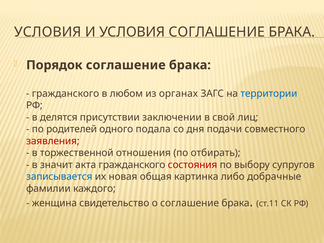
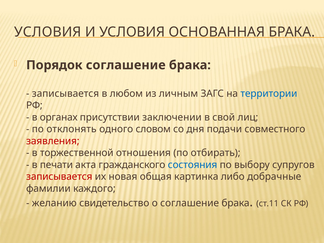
УСЛОВИЯ СОГЛАШЕНИЕ: СОГЛАШЕНИЕ -> ОСНОВАННАЯ
гражданского at (65, 94): гражданского -> записывается
органах: органах -> личным
делятся: делятся -> органах
родителей: родителей -> отклонять
подала: подала -> словом
значит: значит -> печати
состояния colour: red -> blue
записывается at (59, 177) colour: blue -> red
женщина: женщина -> желанию
